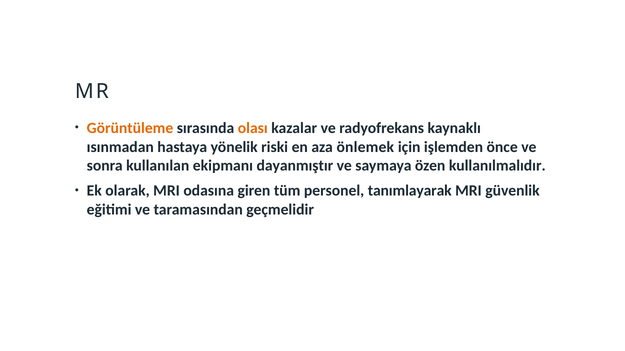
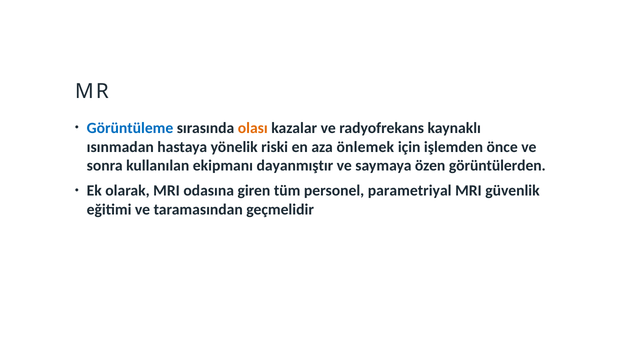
Görüntüleme colour: orange -> blue
kullanılmalıdır: kullanılmalıdır -> görüntülerden
tanımlayarak: tanımlayarak -> parametriyal
